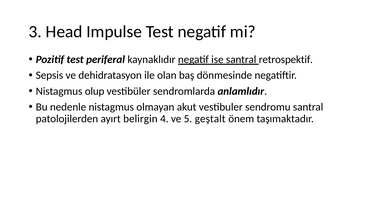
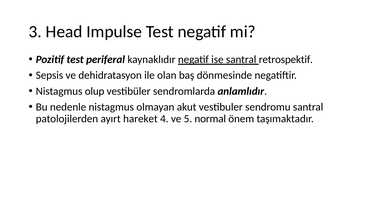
belirgin: belirgin -> hareket
geştalt: geştalt -> normal
